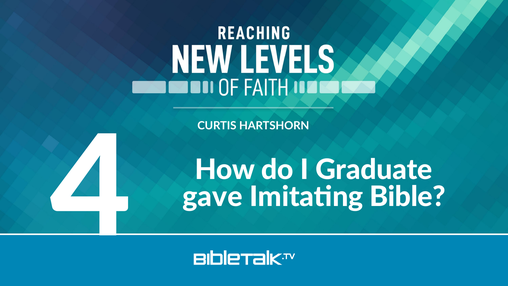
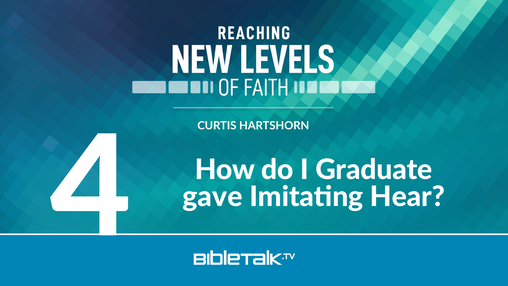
Bible: Bible -> Hear
